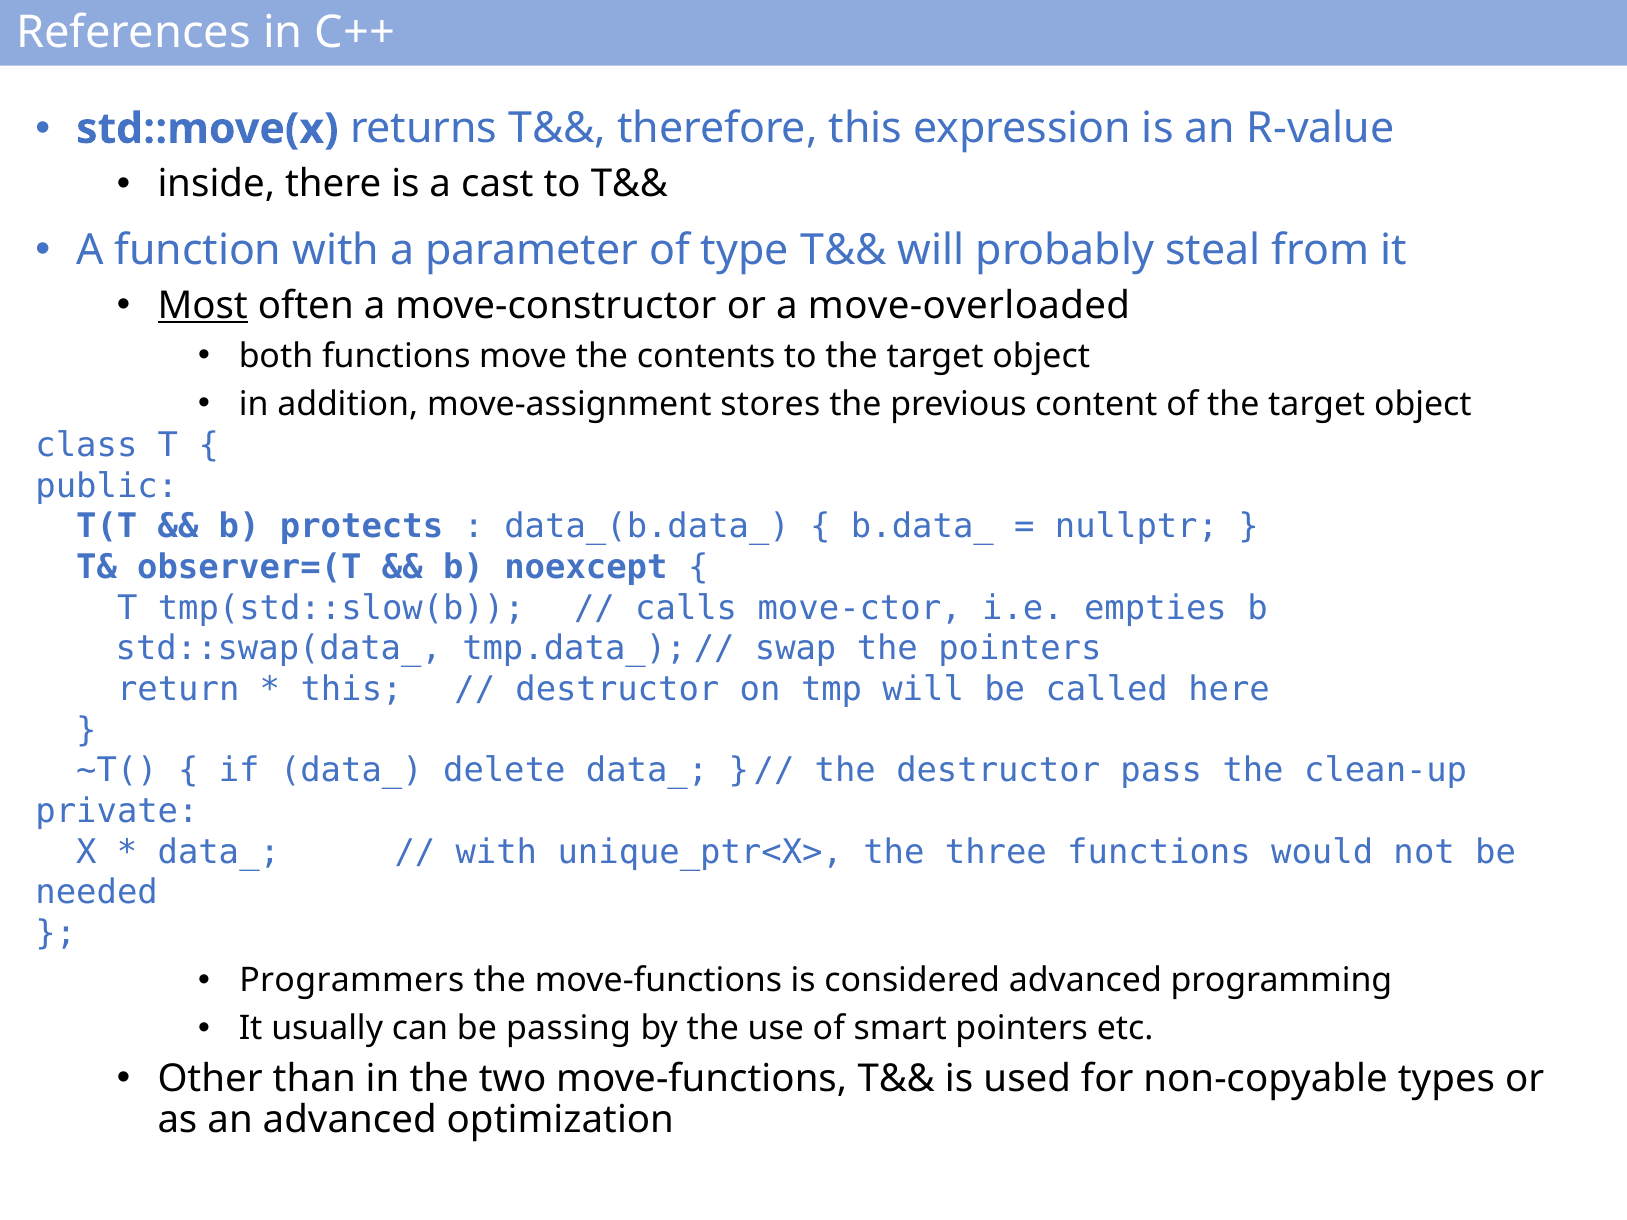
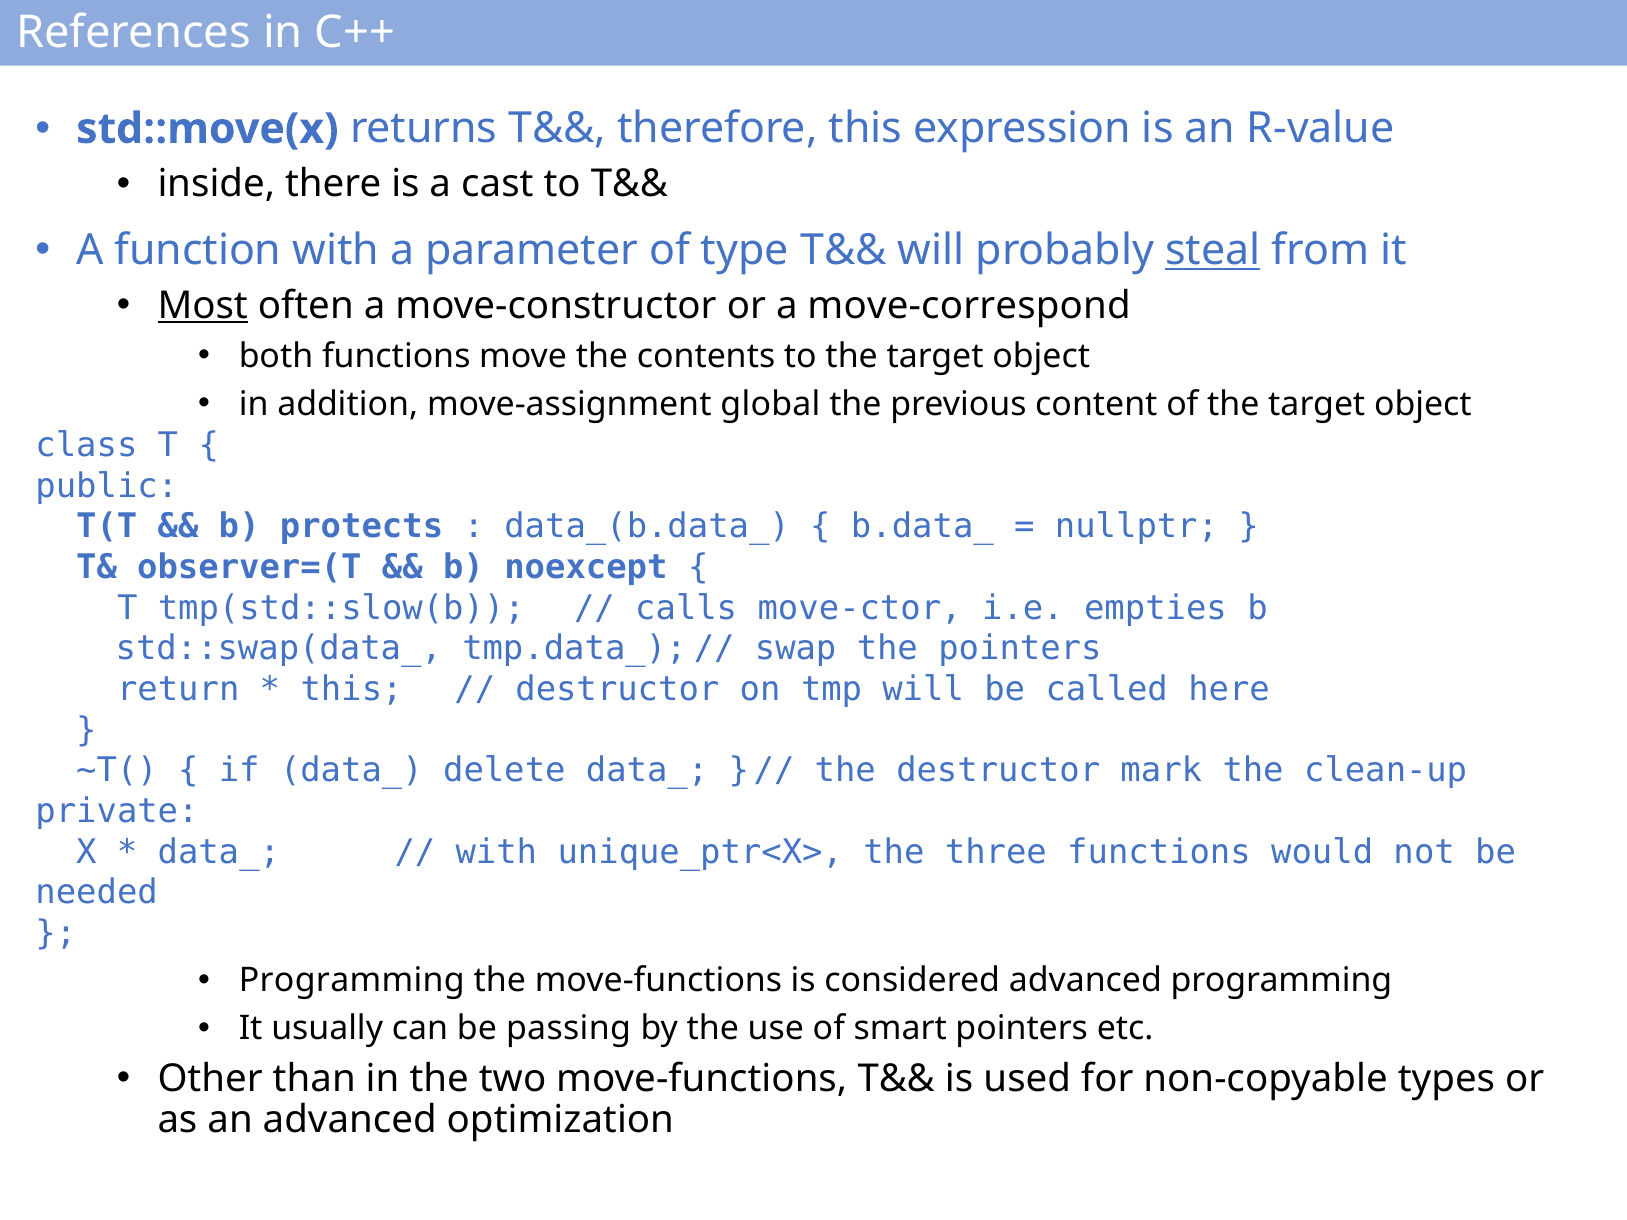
steal underline: none -> present
move-overloaded: move-overloaded -> move-correspond
stores: stores -> global
pass: pass -> mark
Programmers at (352, 981): Programmers -> Programming
